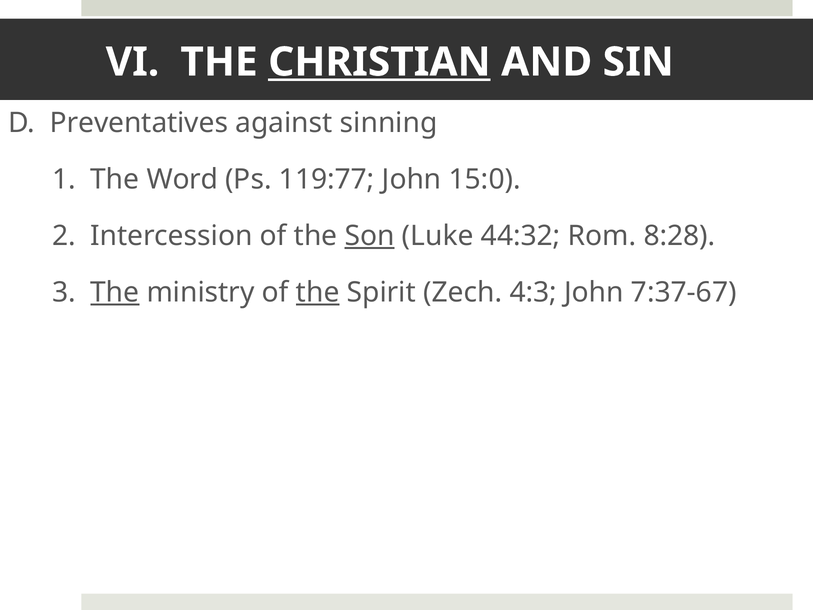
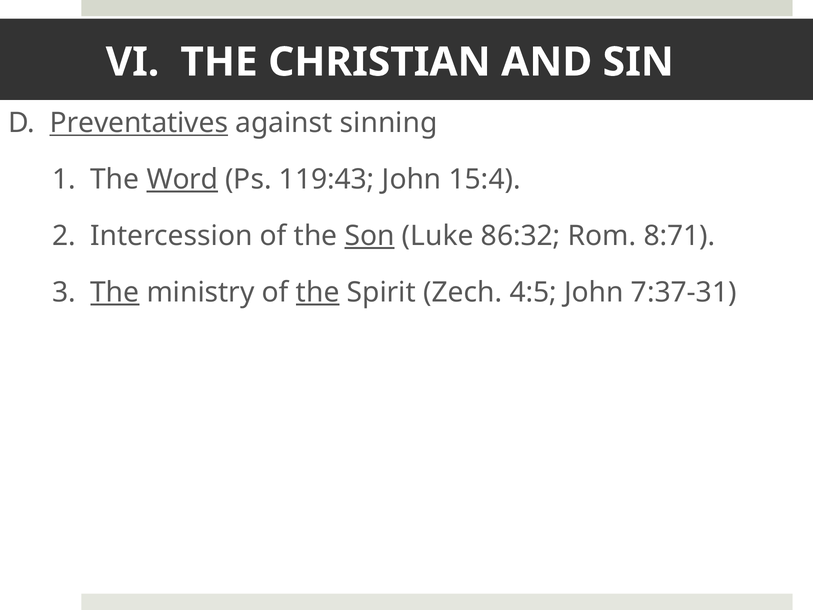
CHRISTIAN underline: present -> none
Preventatives underline: none -> present
Word underline: none -> present
119:77: 119:77 -> 119:43
15:0: 15:0 -> 15:4
44:32: 44:32 -> 86:32
8:28: 8:28 -> 8:71
4:3: 4:3 -> 4:5
7:37-67: 7:37-67 -> 7:37-31
